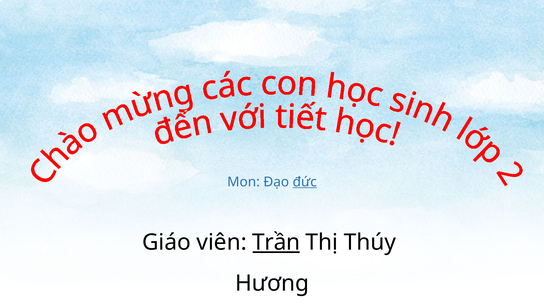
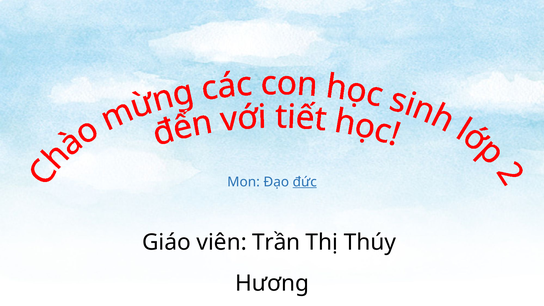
Trần underline: present -> none
